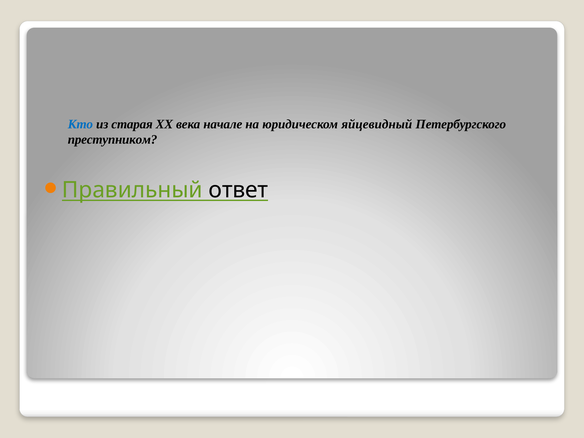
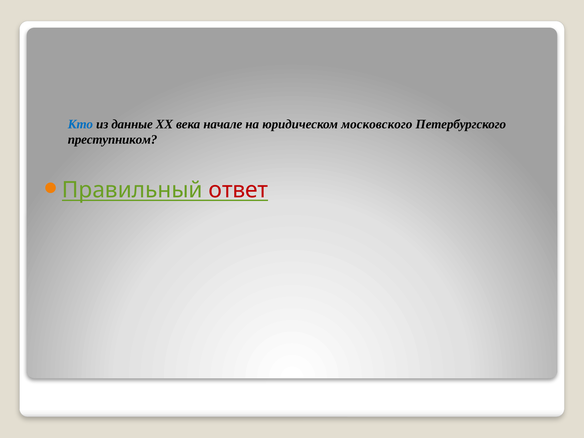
старая: старая -> данные
яйцевидный: яйцевидный -> московского
ответ colour: black -> red
